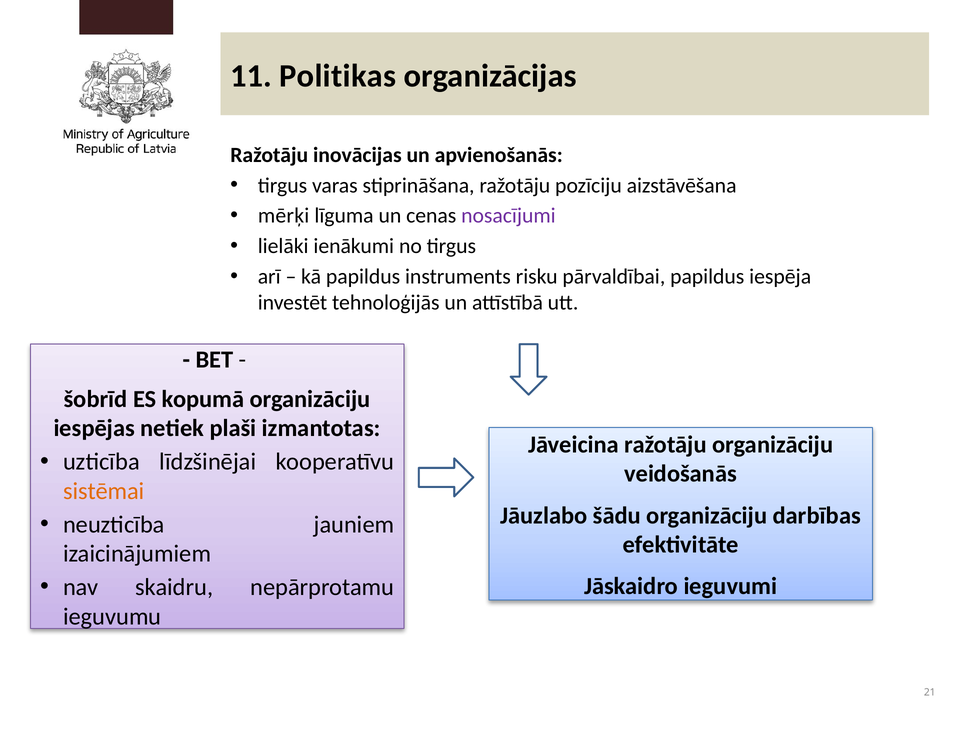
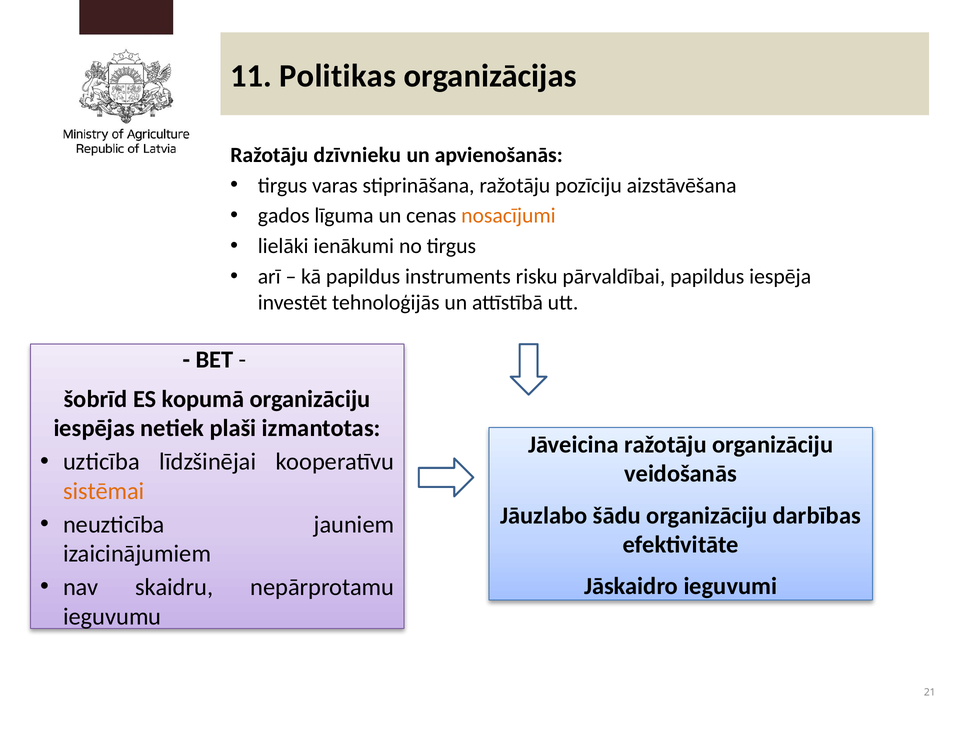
inovācijas: inovācijas -> dzīvnieku
mērķi: mērķi -> gados
nosacījumi colour: purple -> orange
